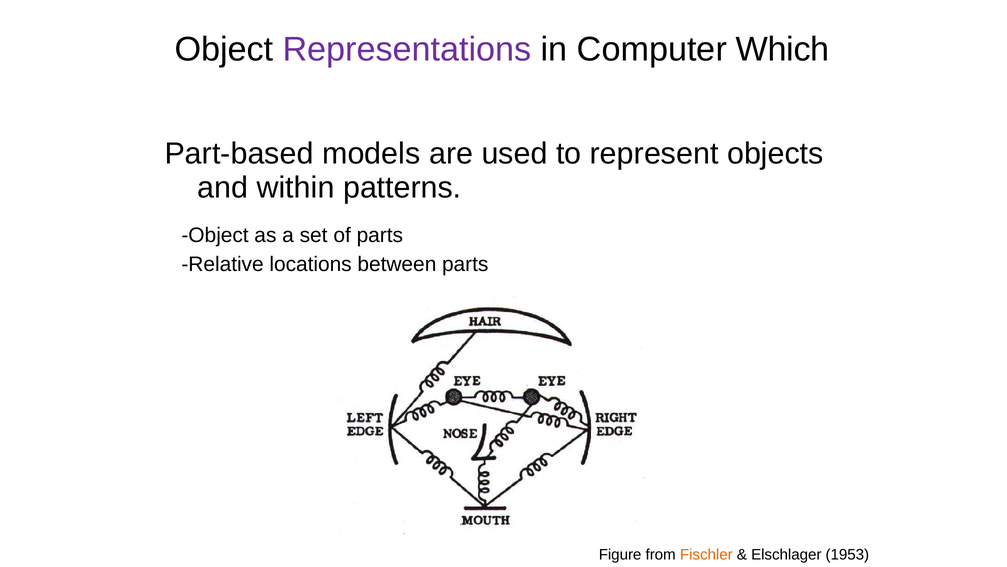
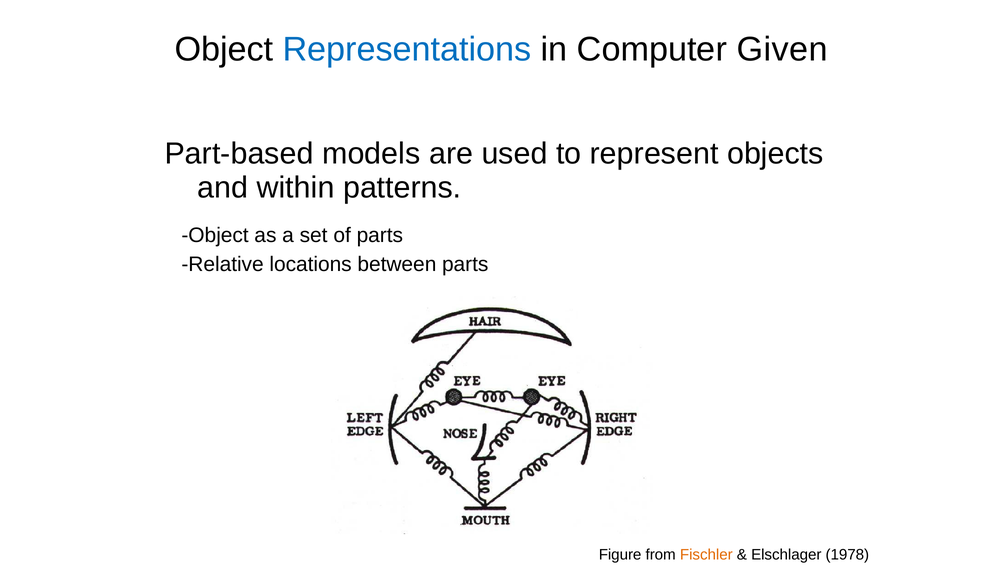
Representations colour: purple -> blue
Which: Which -> Given
1953: 1953 -> 1978
